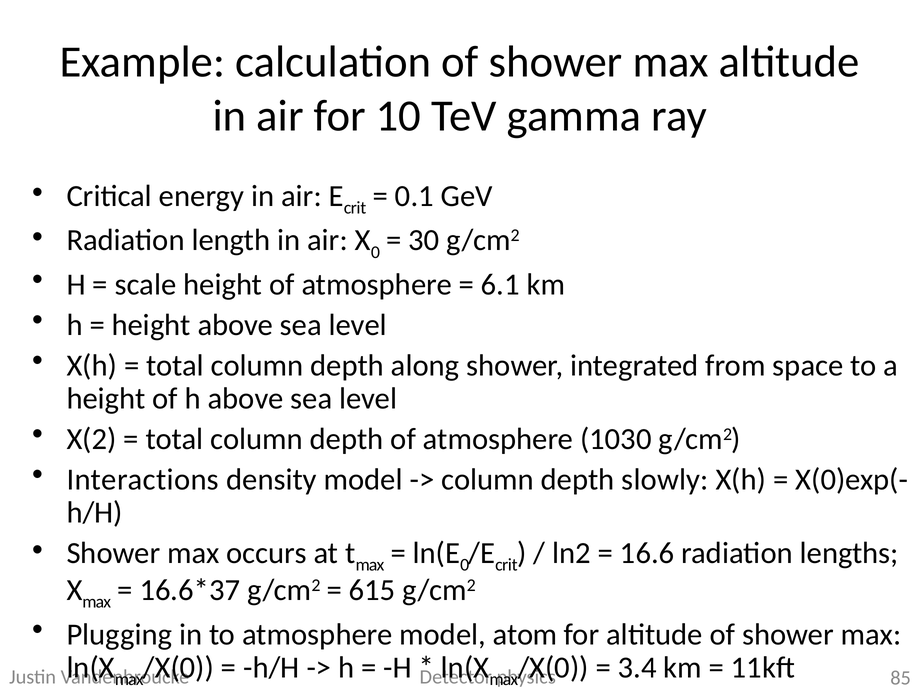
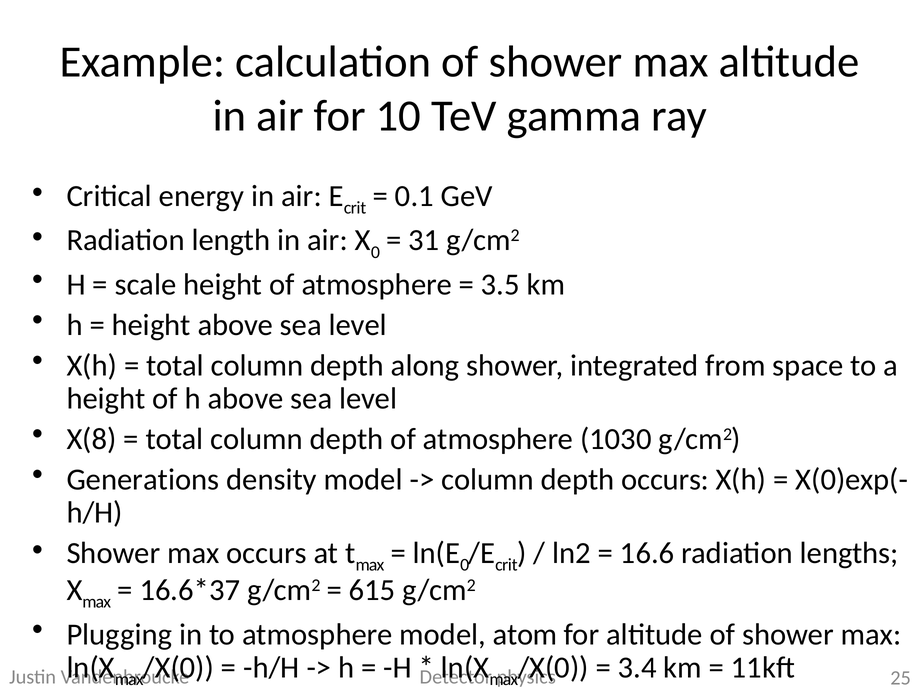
30: 30 -> 31
6.1: 6.1 -> 3.5
X(2: X(2 -> X(8
Interactions: Interactions -> Generations
depth slowly: slowly -> occurs
85: 85 -> 25
